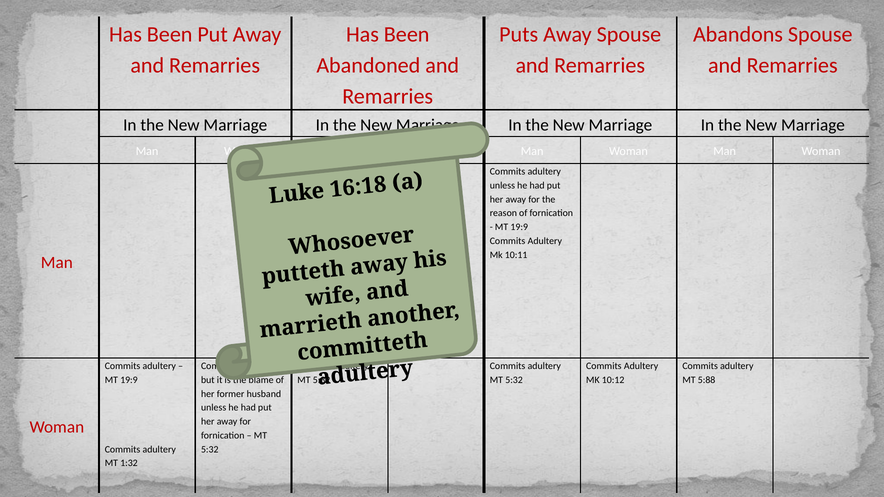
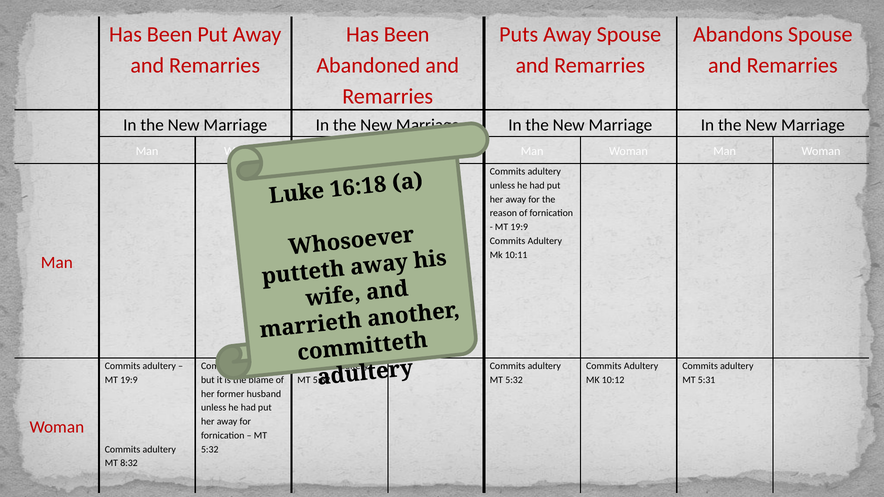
5:88: 5:88 -> 5:31
1:32: 1:32 -> 8:32
